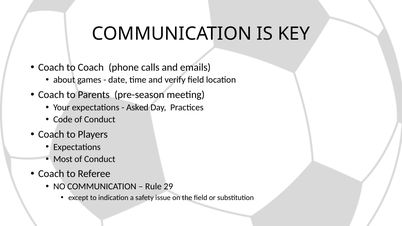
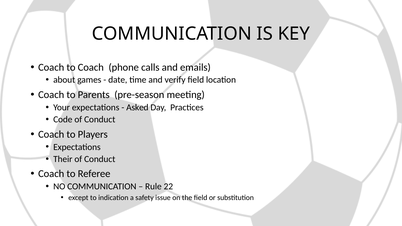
Most: Most -> Their
29: 29 -> 22
